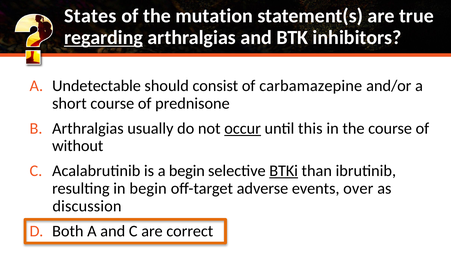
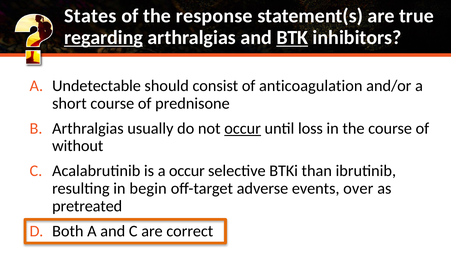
mutation: mutation -> response
BTK underline: none -> present
carbamazepine: carbamazepine -> anticoagulation
this: this -> loss
a begin: begin -> occur
BTKi underline: present -> none
discussion: discussion -> pretreated
